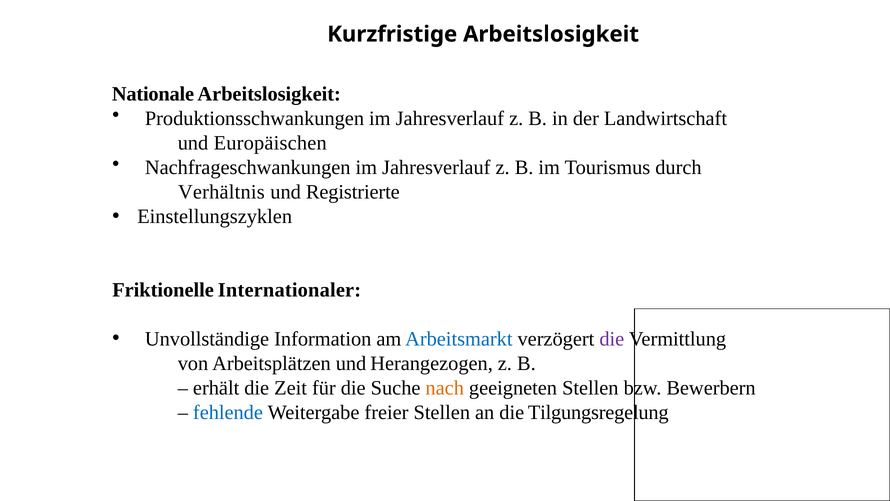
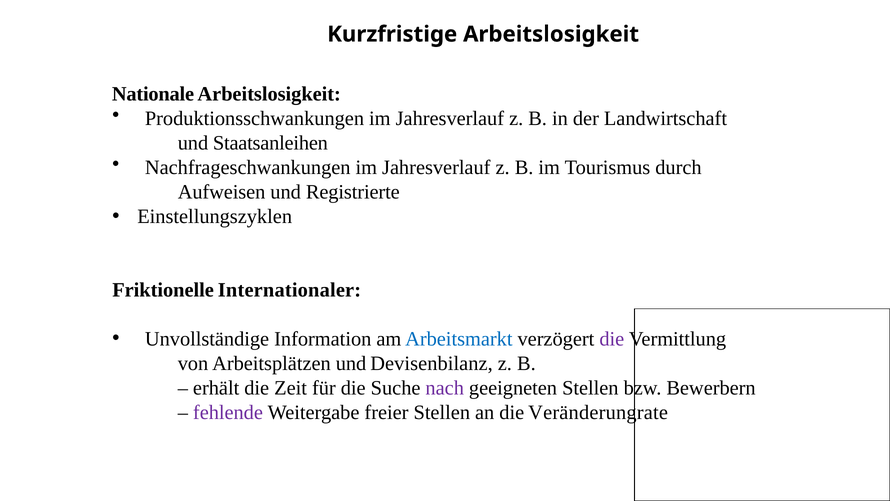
Europäischen: Europäischen -> Staatsanleihen
Verhältnis: Verhältnis -> Aufweisen
Herangezogen: Herangezogen -> Devisenbilanz
nach colour: orange -> purple
fehlende colour: blue -> purple
Tilgungsregelung: Tilgungsregelung -> Veränderungrate
